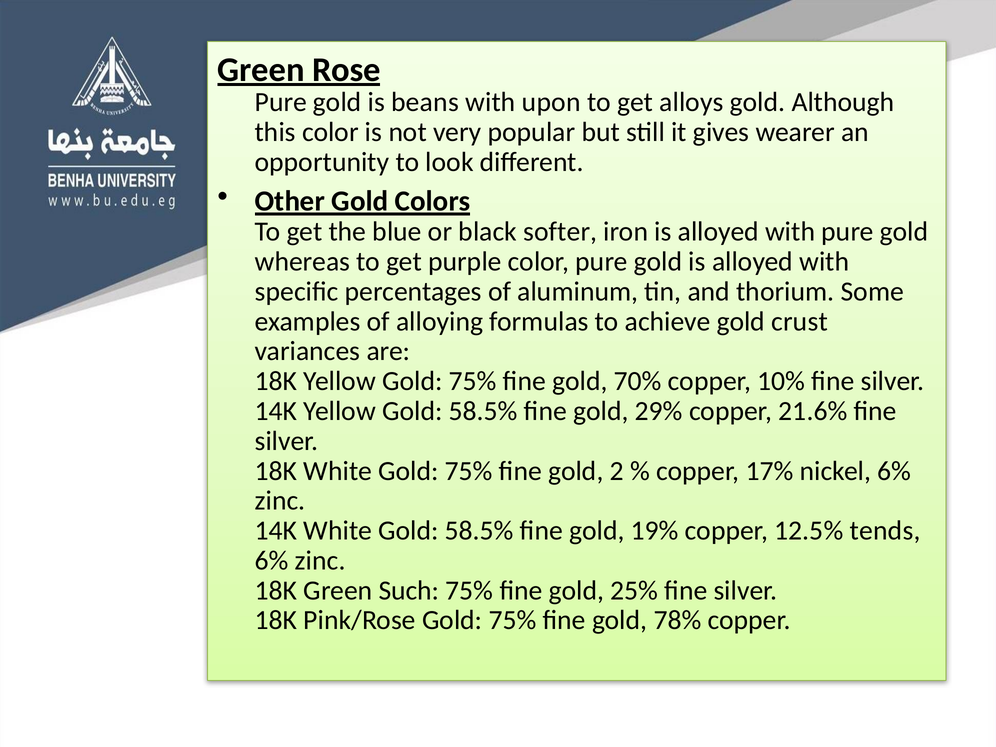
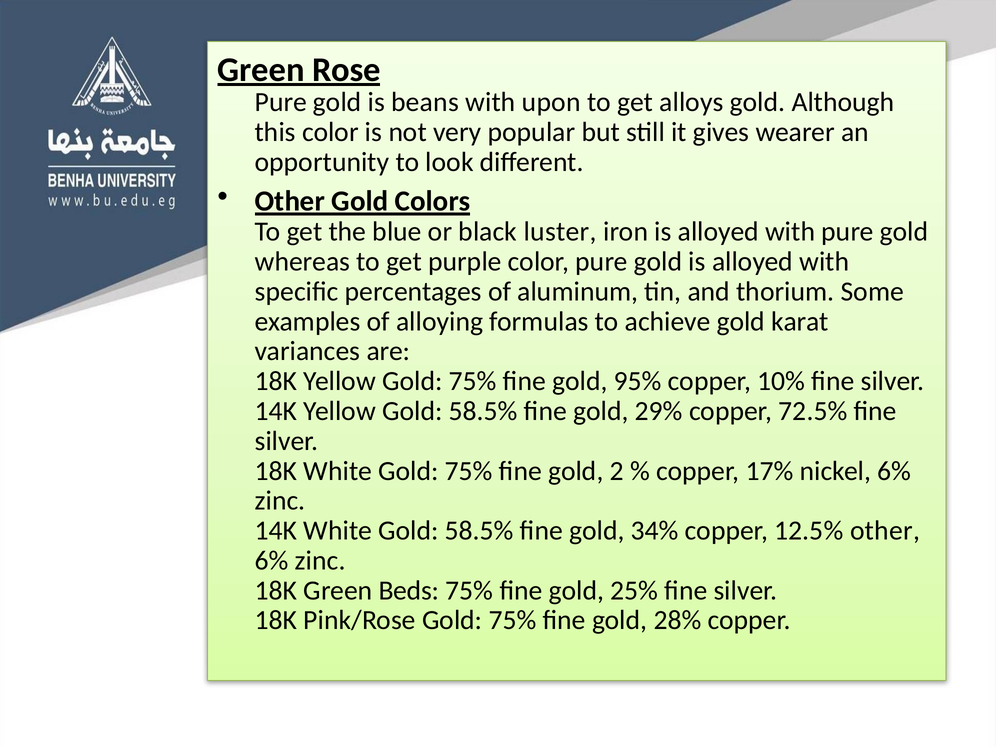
softer: softer -> luster
crust: crust -> karat
70%: 70% -> 95%
21.6%: 21.6% -> 72.5%
19%: 19% -> 34%
12.5% tends: tends -> other
Such: Such -> Beds
78%: 78% -> 28%
